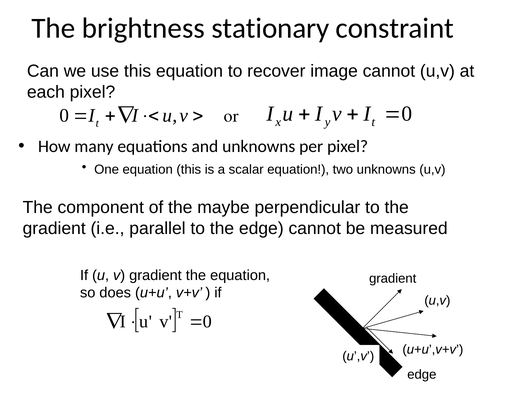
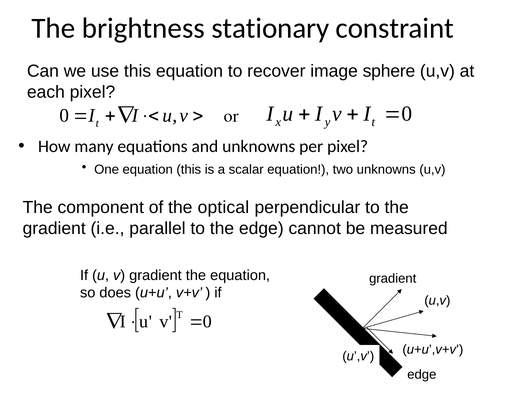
image cannot: cannot -> sphere
maybe: maybe -> optical
